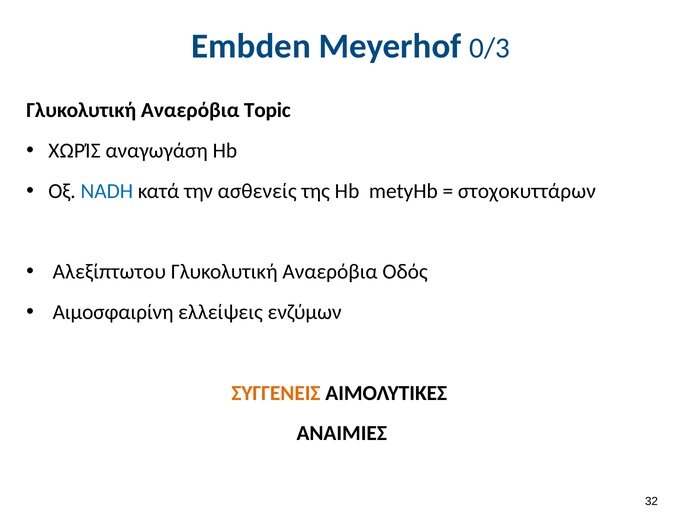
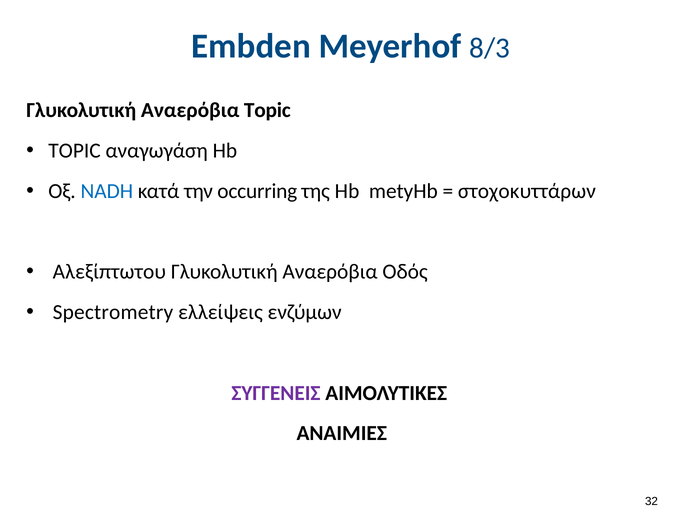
0/3: 0/3 -> 8/3
ΧΩΡΊΣ at (74, 151): ΧΩΡΊΣ -> TOPIC
ασθενείς: ασθενείς -> occurring
Αιμοσφαιρίνη: Αιμοσφαιρίνη -> Spectrometry
ΣΥΓΓΕΝΕΙΣ colour: orange -> purple
